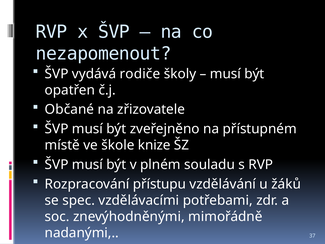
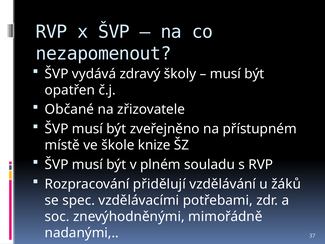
rodiče: rodiče -> zdravý
přístupu: přístupu -> přidělují
